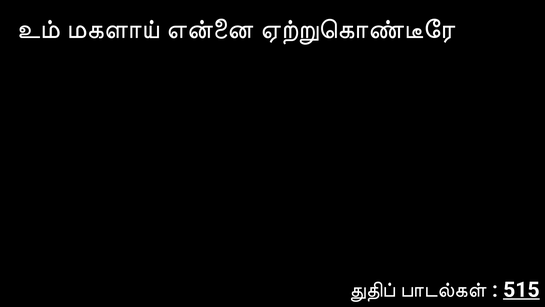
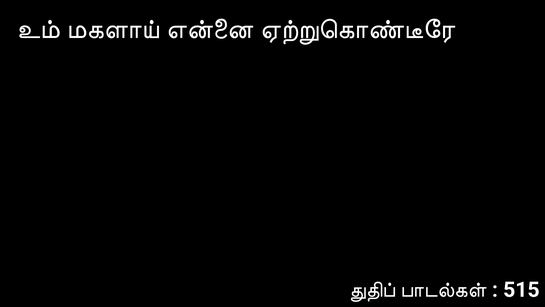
515 underline: present -> none
